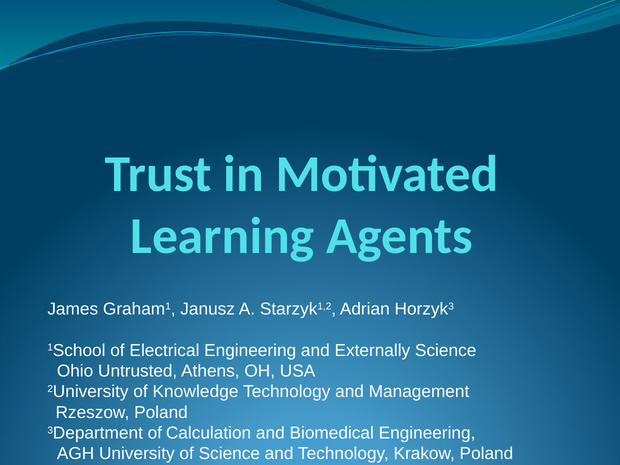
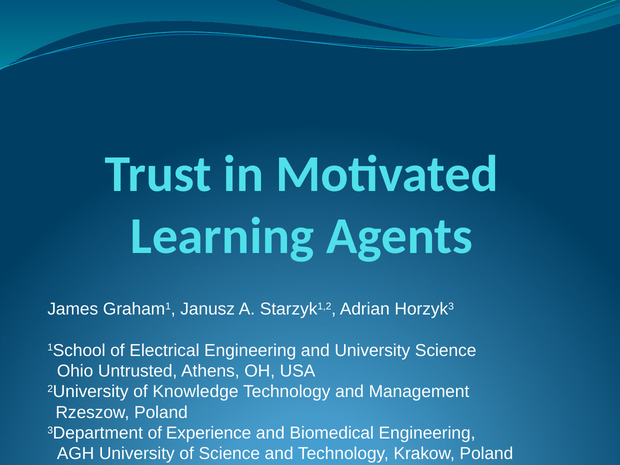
and Externally: Externally -> University
Calculation: Calculation -> Experience
